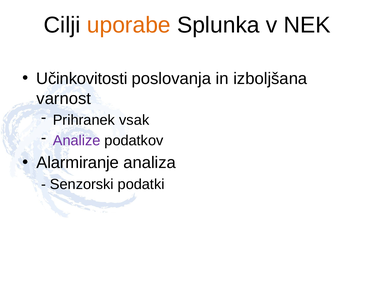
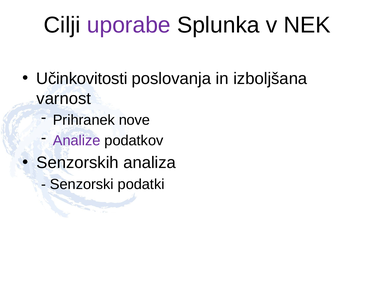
uporabe colour: orange -> purple
vsak: vsak -> nove
Alarmiranje: Alarmiranje -> Senzorskih
